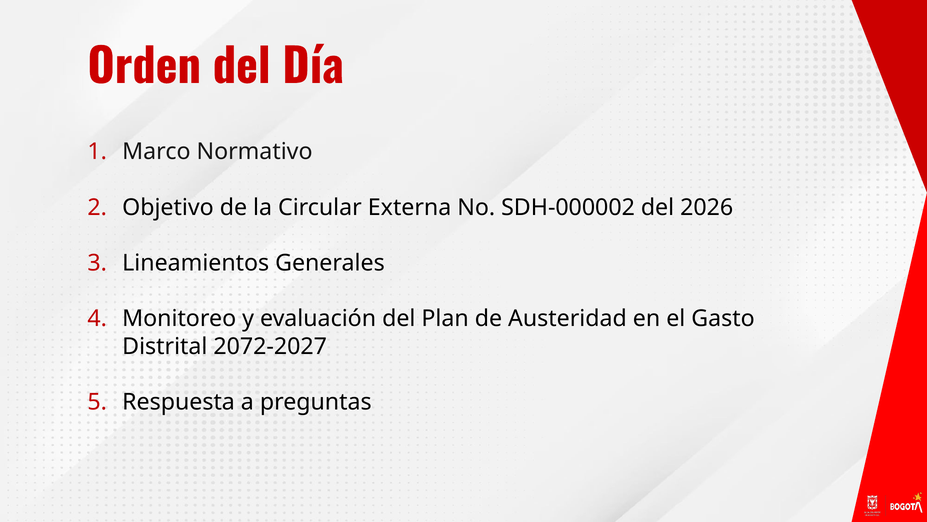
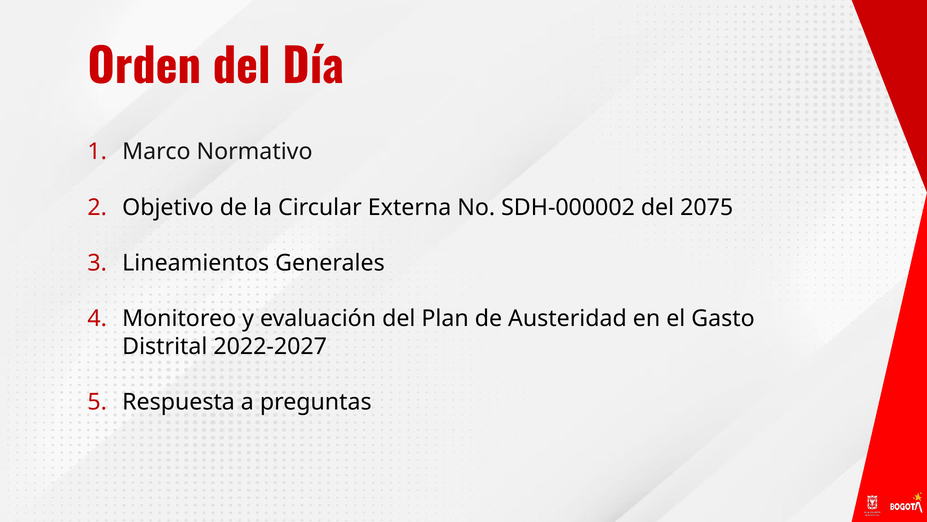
2026: 2026 -> 2075
2072-2027: 2072-2027 -> 2022-2027
